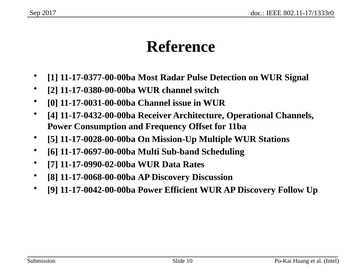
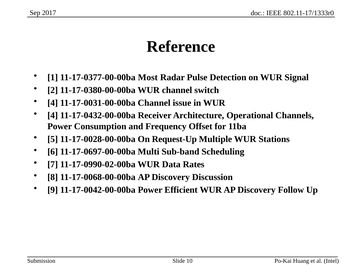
0 at (53, 103): 0 -> 4
Mission-Up: Mission-Up -> Request-Up
